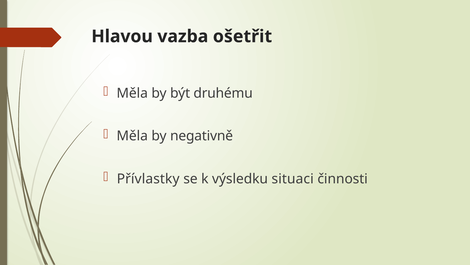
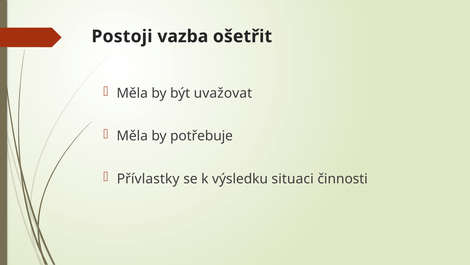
Hlavou: Hlavou -> Postoji
druhému: druhému -> uvažovat
negativně: negativně -> potřebuje
